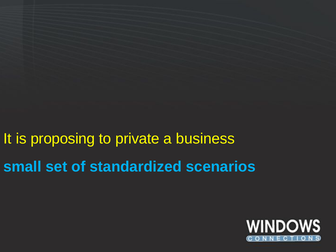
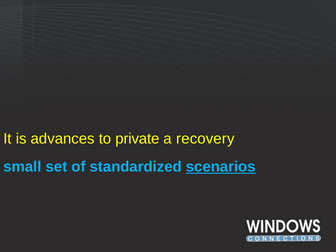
proposing: proposing -> advances
business: business -> recovery
scenarios underline: none -> present
